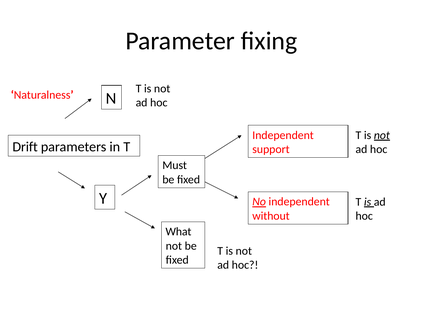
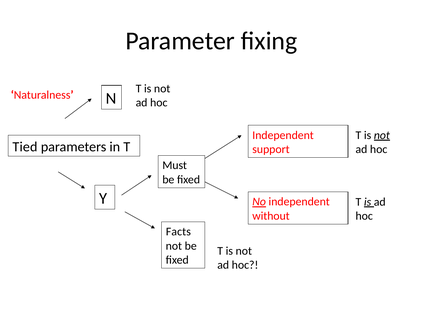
Drift: Drift -> Tied
What: What -> Facts
